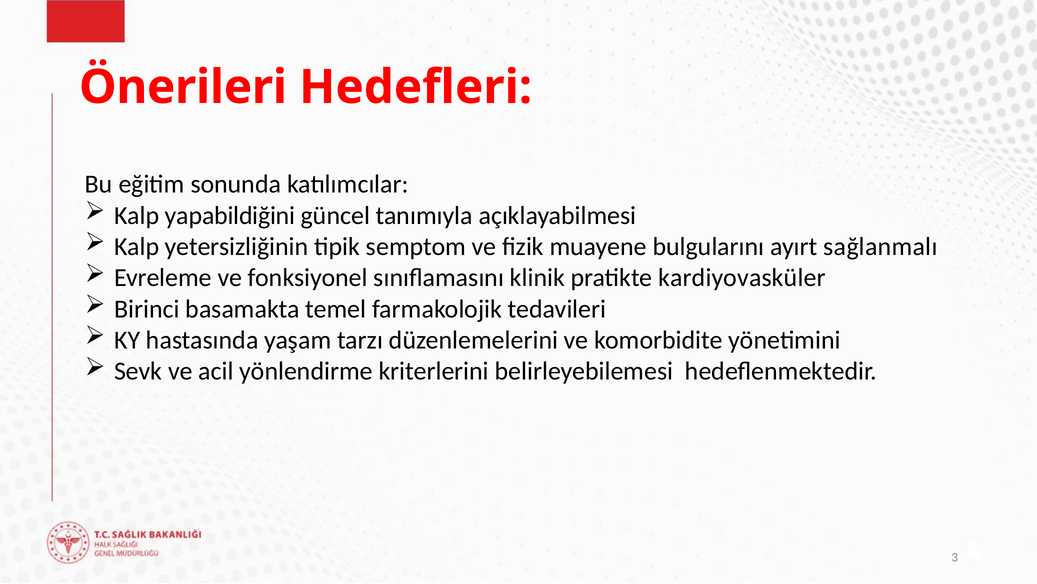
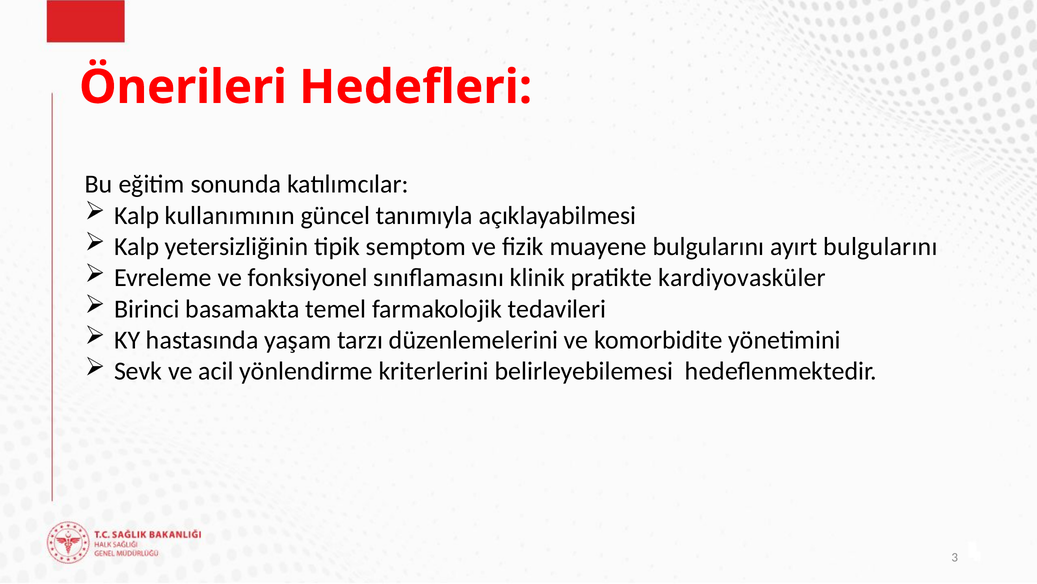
yapabildiğini: yapabildiğini -> kullanımının
ayırt sağlanmalı: sağlanmalı -> bulgularını
